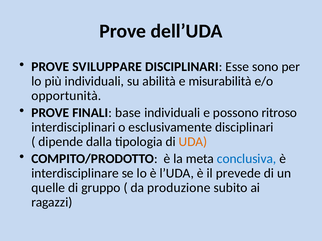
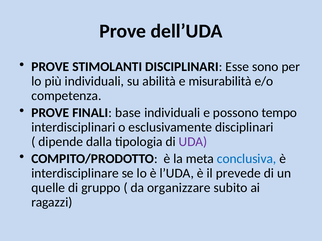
SVILUPPARE: SVILUPPARE -> STIMOLANTI
opportunità: opportunità -> competenza
ritroso: ritroso -> tempo
UDA colour: orange -> purple
produzione: produzione -> organizzare
